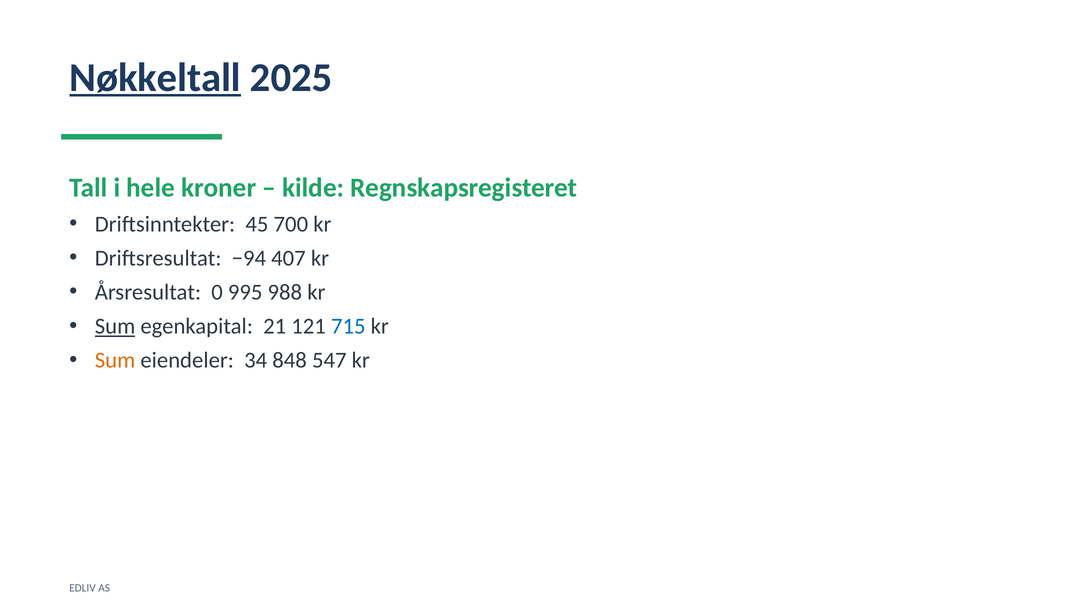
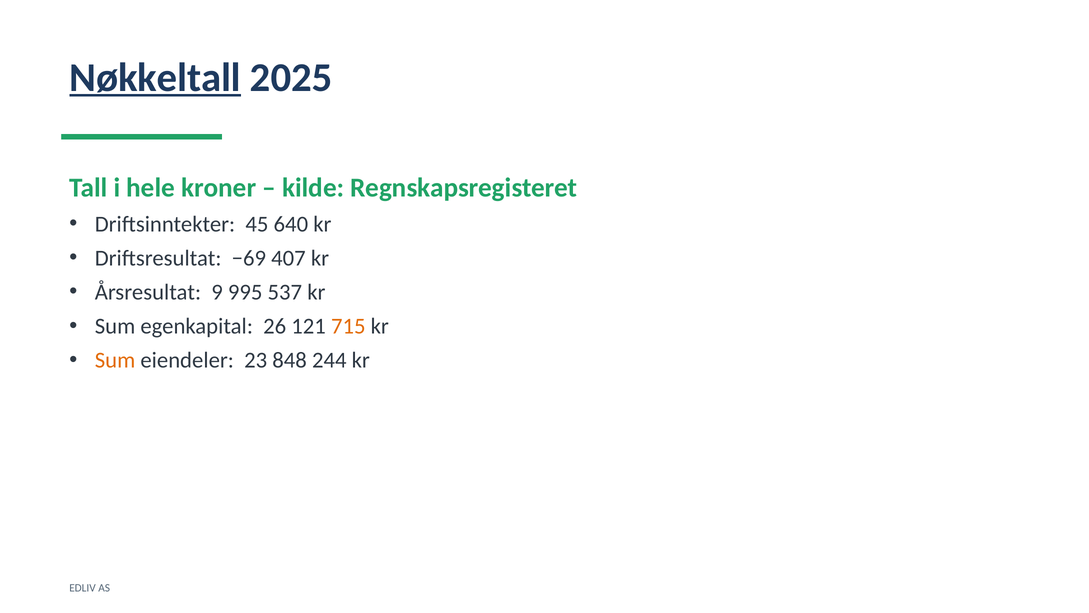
700: 700 -> 640
−94: −94 -> −69
0: 0 -> 9
988: 988 -> 537
Sum at (115, 326) underline: present -> none
21: 21 -> 26
715 colour: blue -> orange
34: 34 -> 23
547: 547 -> 244
